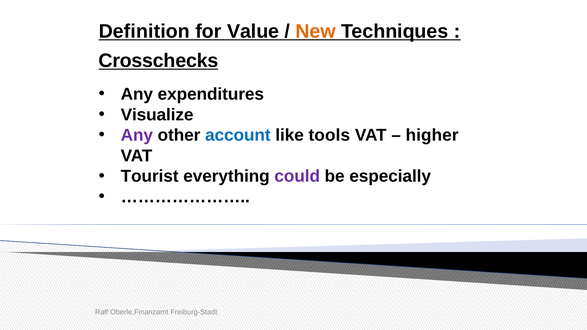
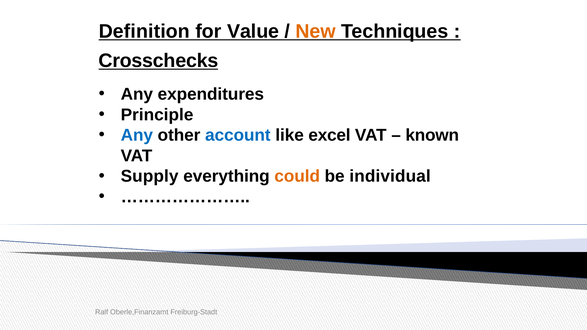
Visualize: Visualize -> Principle
Any at (137, 135) colour: purple -> blue
tools: tools -> excel
higher: higher -> known
Tourist: Tourist -> Supply
could colour: purple -> orange
especially: especially -> individual
